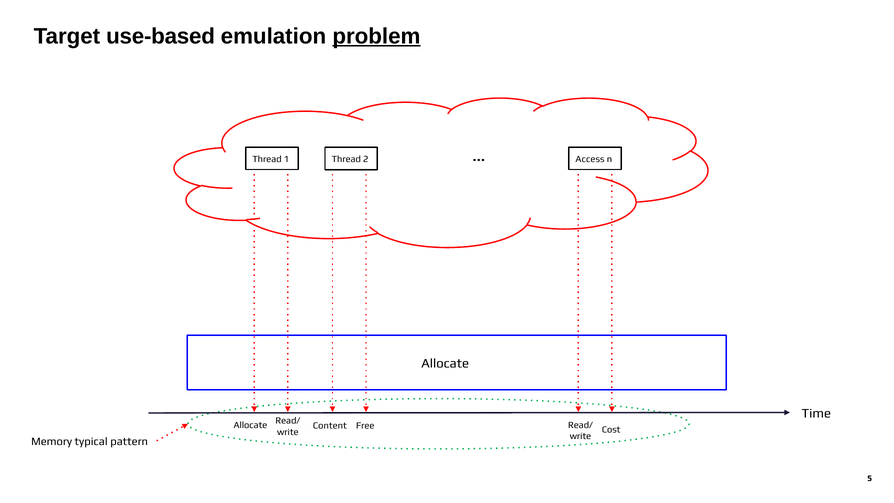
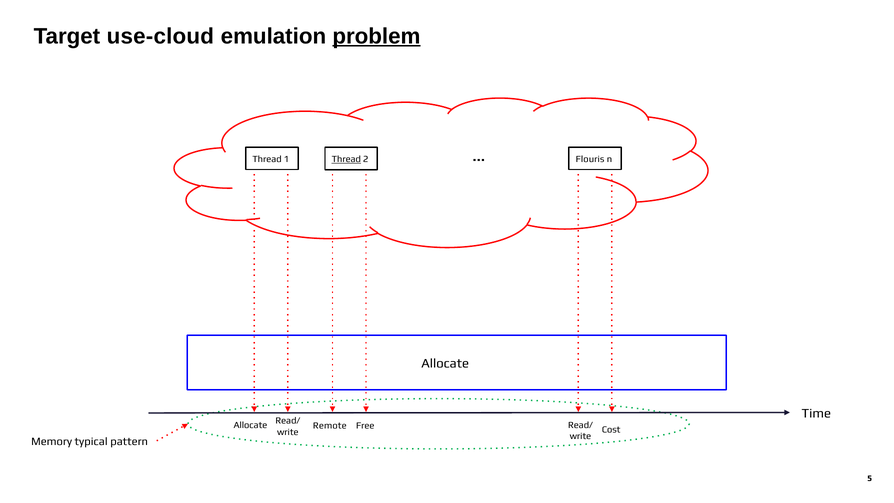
use-based: use-based -> use-cloud
Thread at (346, 159) underline: none -> present
Access: Access -> Flouris
Content: Content -> Remote
